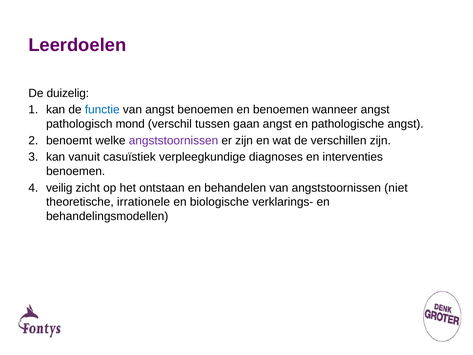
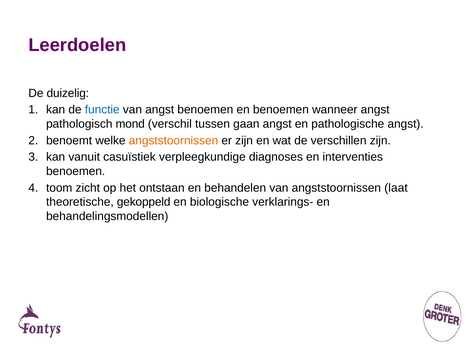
angststoornissen at (174, 140) colour: purple -> orange
veilig: veilig -> toom
niet: niet -> laat
irrationele: irrationele -> gekoppeld
